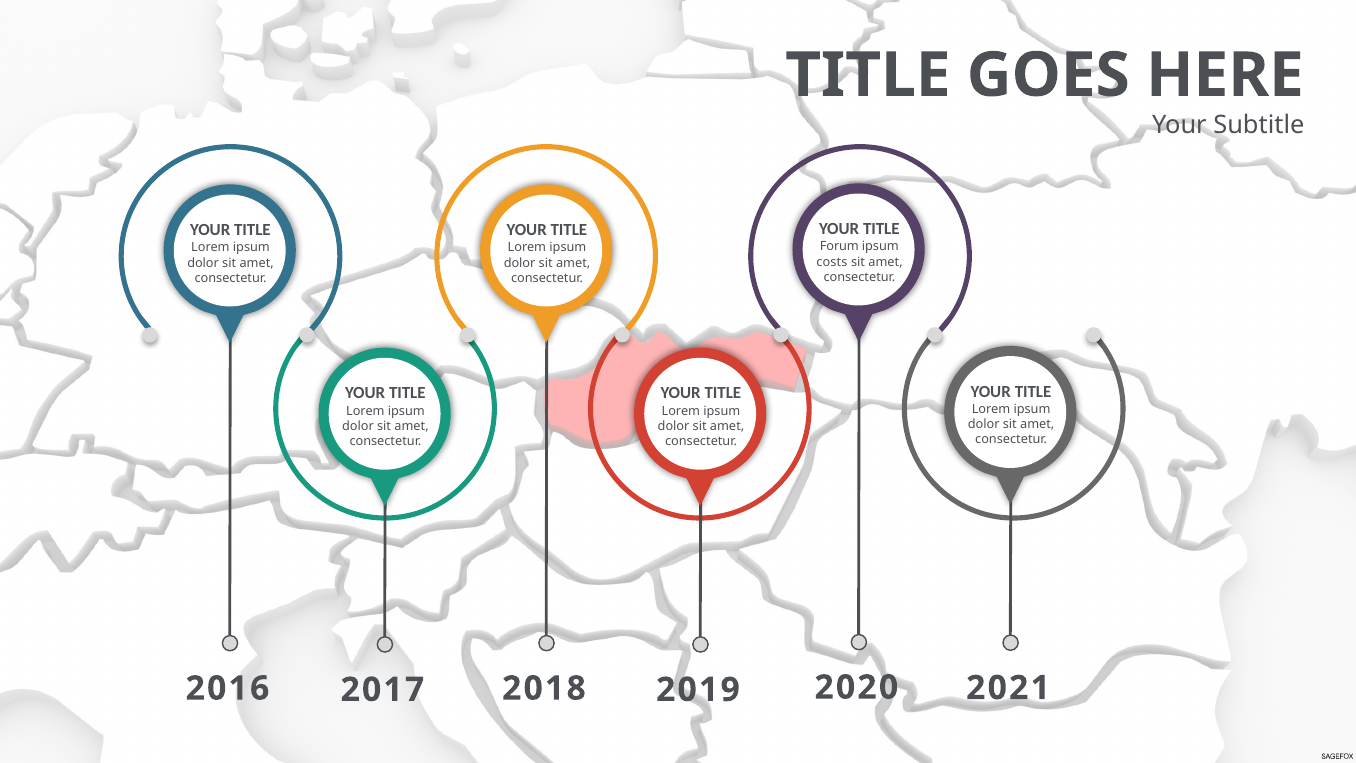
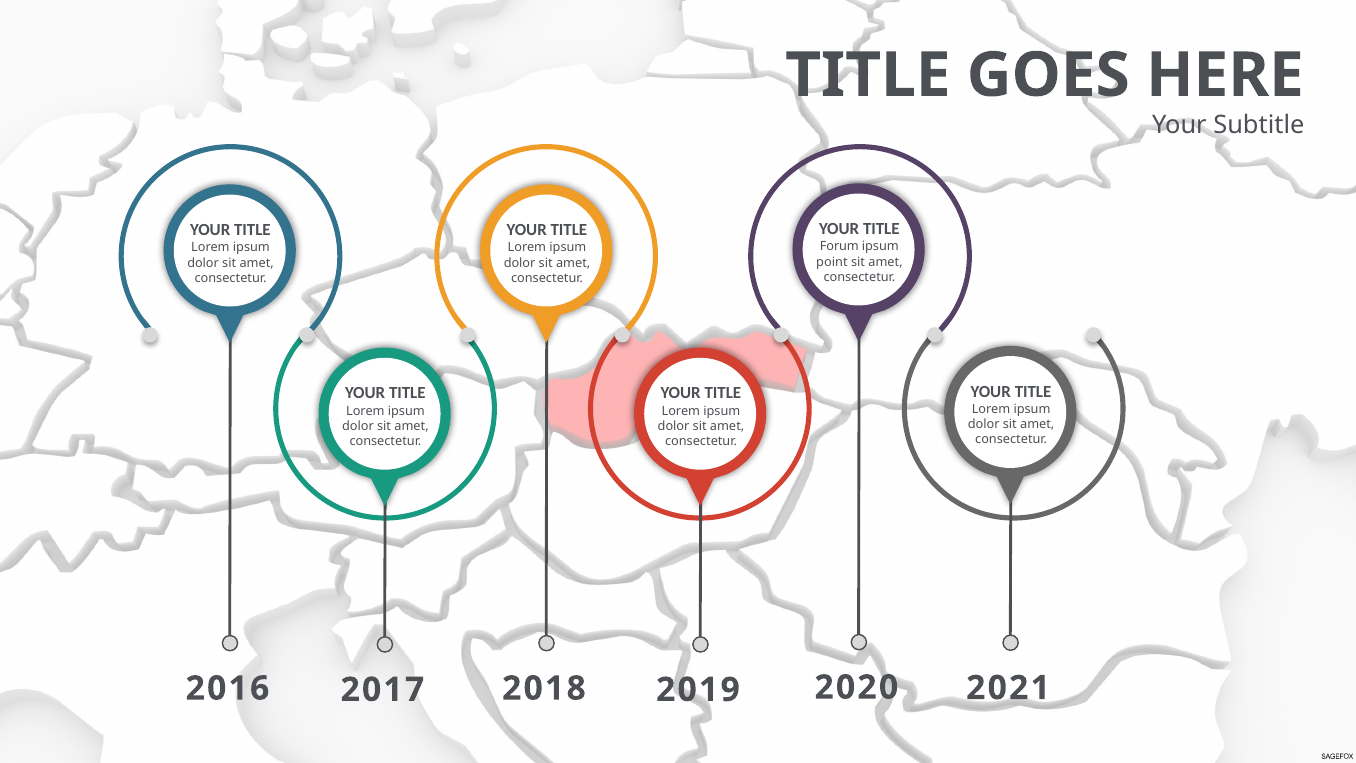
costs: costs -> point
